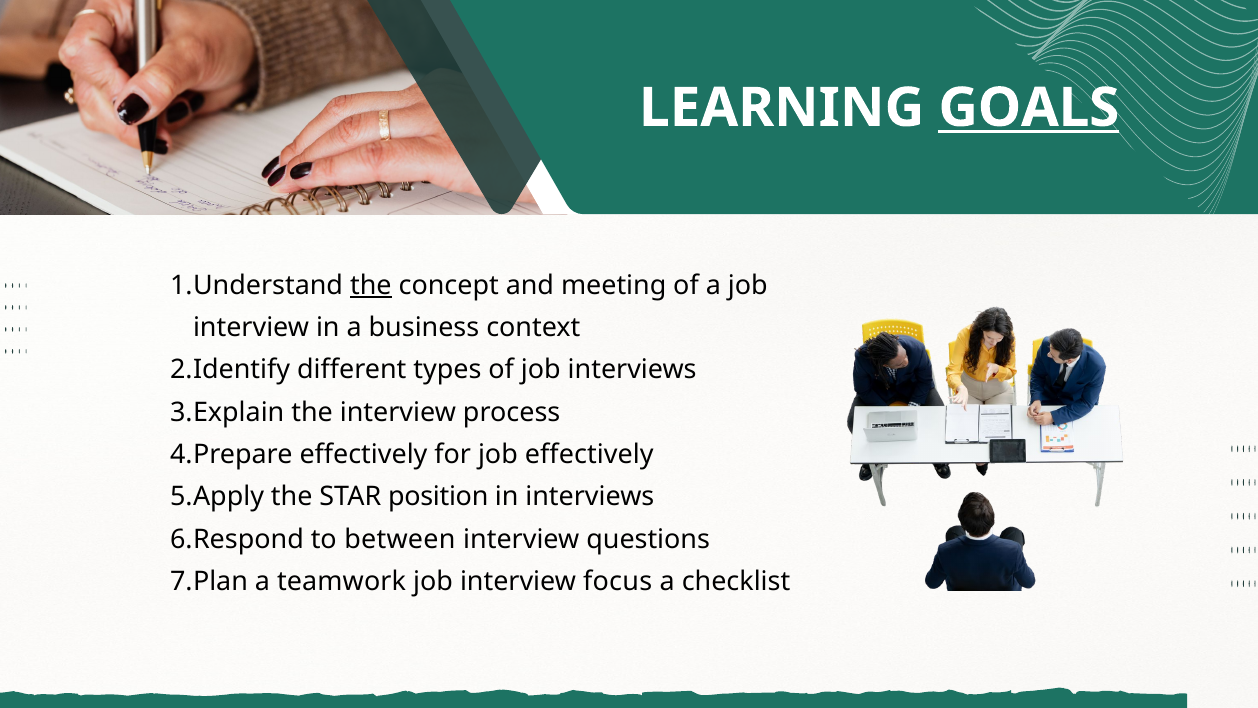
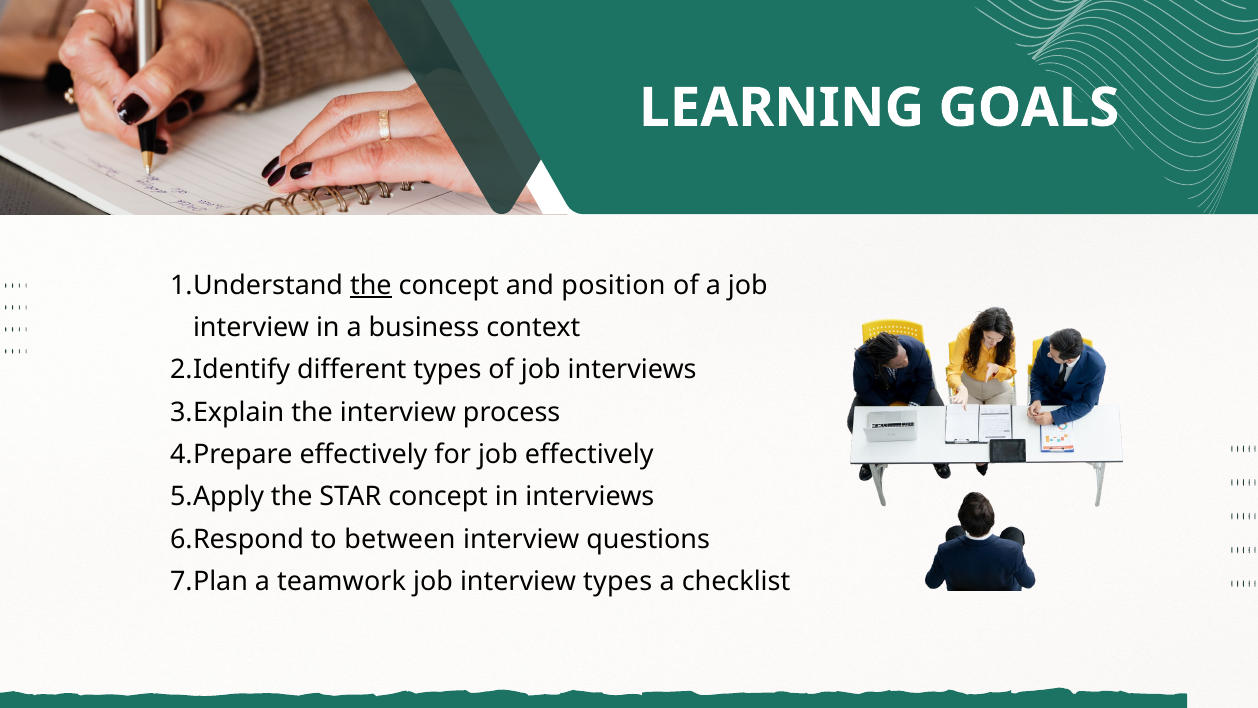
GOALS underline: present -> none
meeting: meeting -> position
STAR position: position -> concept
interview focus: focus -> types
